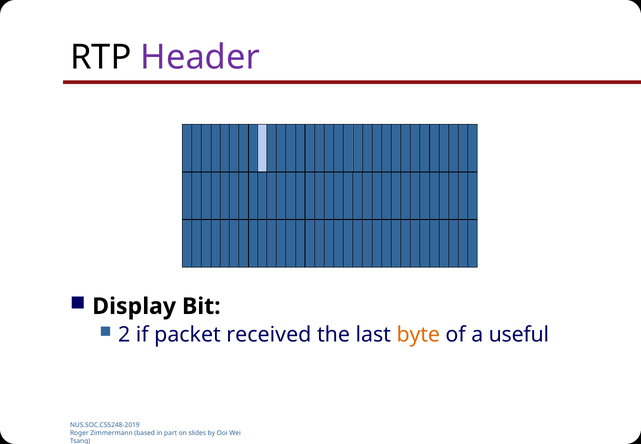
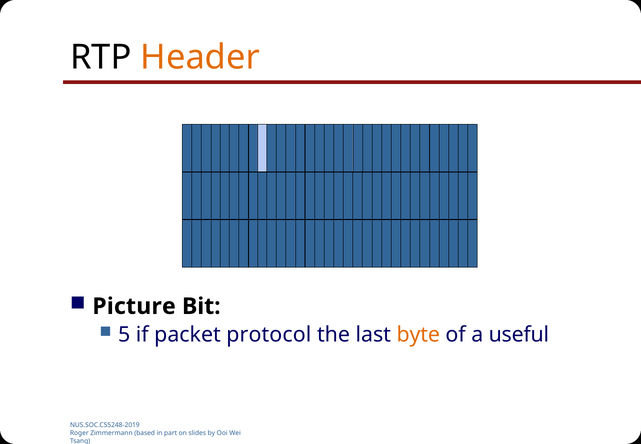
Header colour: purple -> orange
Display: Display -> Picture
2: 2 -> 5
received: received -> protocol
